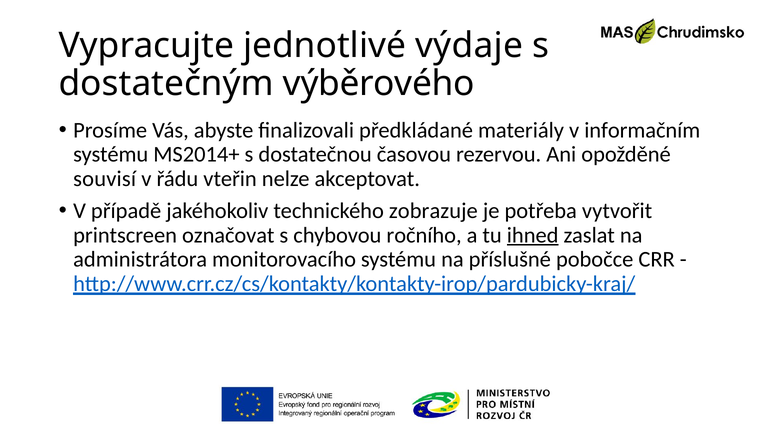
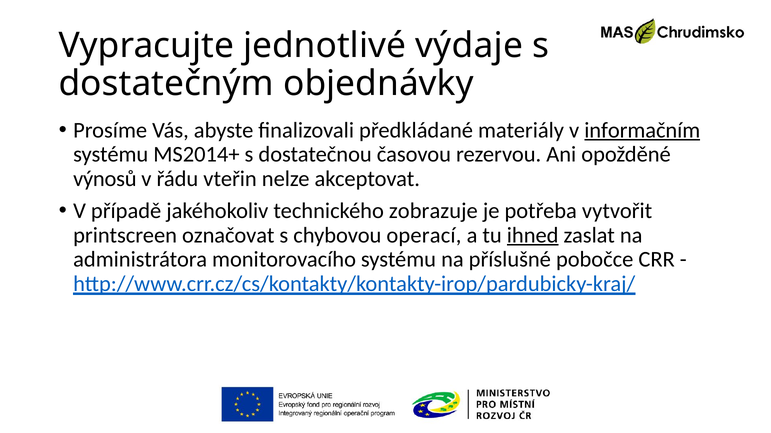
výběrového: výběrového -> objednávky
informačním underline: none -> present
souvisí: souvisí -> výnosů
ročního: ročního -> operací
